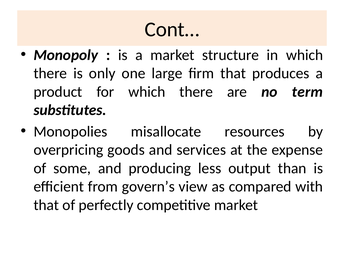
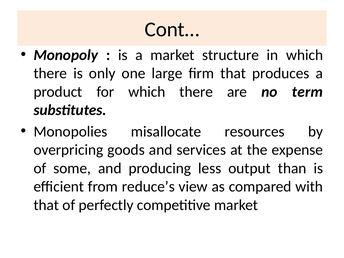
govern’s: govern’s -> reduce’s
